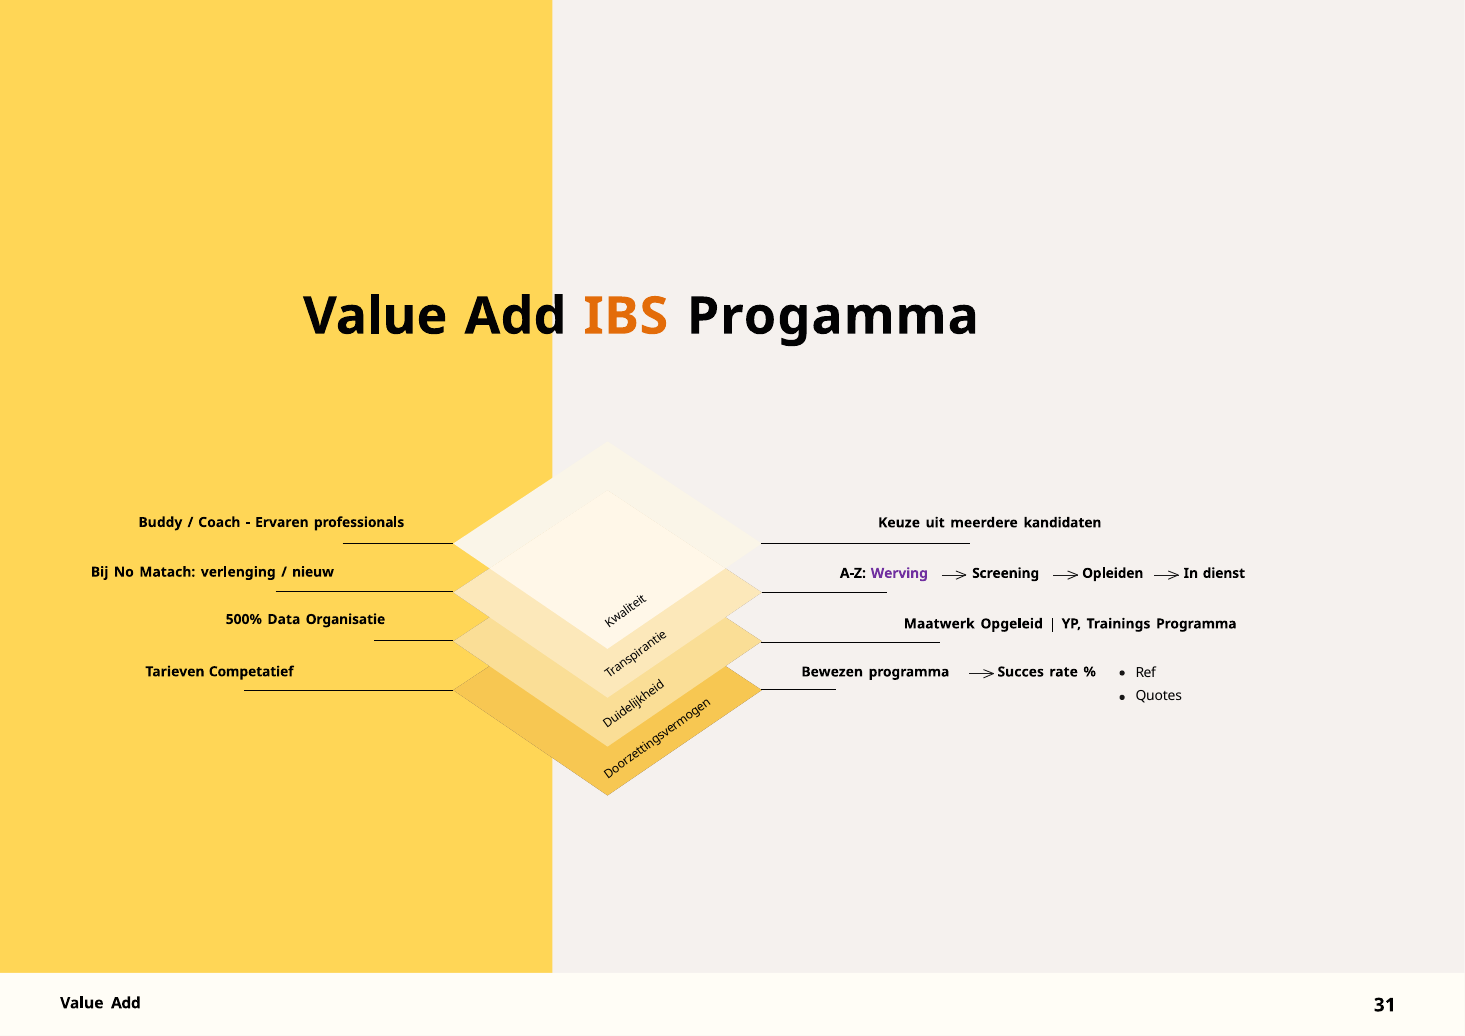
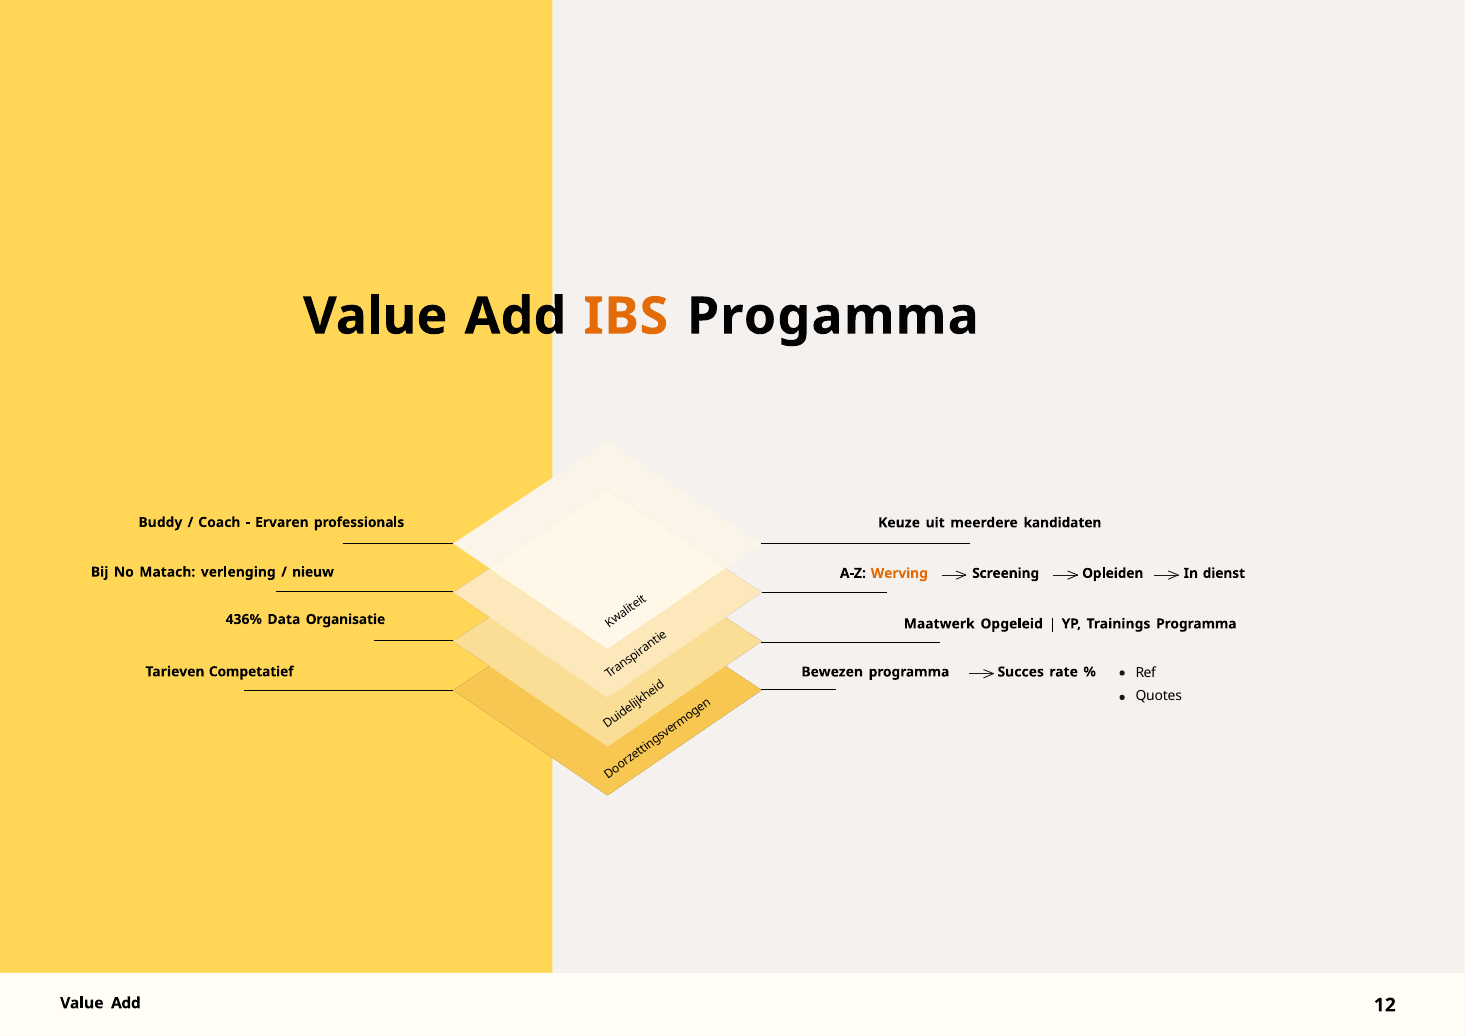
Werving colour: purple -> orange
500%: 500% -> 436%
31: 31 -> 12
